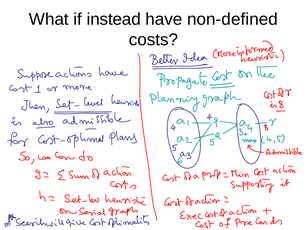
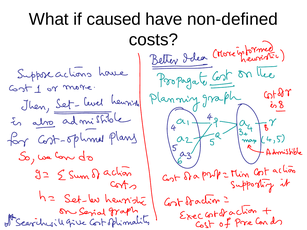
instead: instead -> caused
